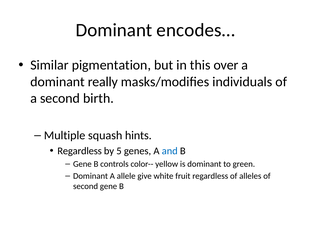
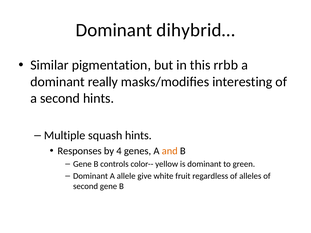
encodes…: encodes… -> dihybrid…
over: over -> rrbb
individuals: individuals -> interesting
second birth: birth -> hints
Regardless at (80, 151): Regardless -> Responses
5: 5 -> 4
and colour: blue -> orange
